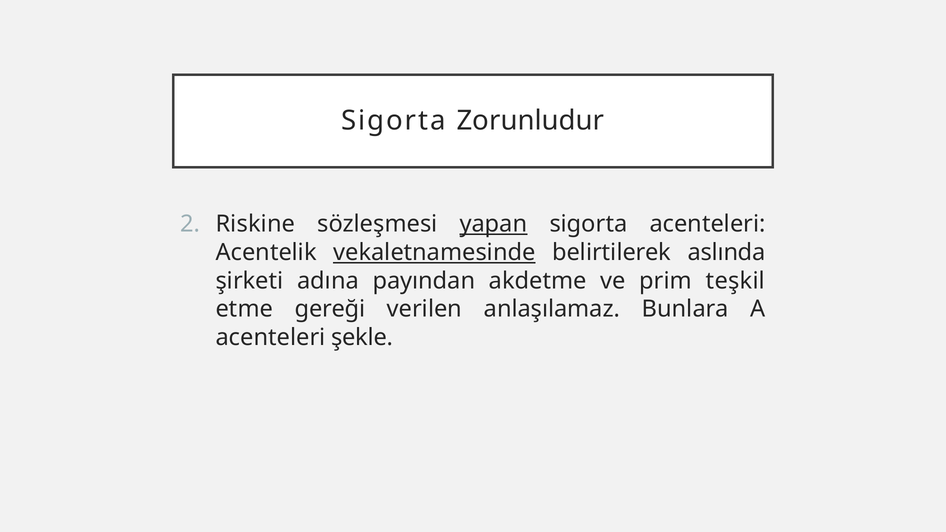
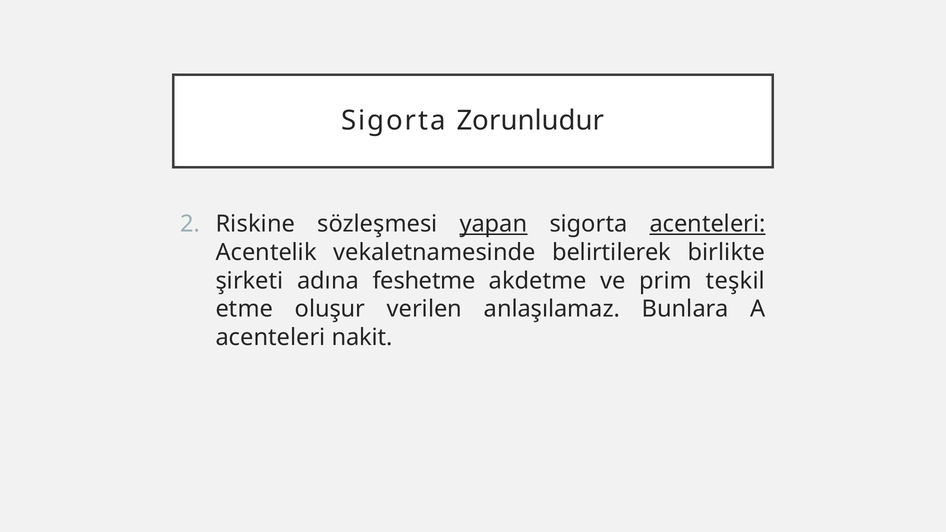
acenteleri at (708, 224) underline: none -> present
vekaletnamesinde underline: present -> none
aslında: aslında -> birlikte
payından: payından -> feshetme
gereği: gereği -> oluşur
şekle: şekle -> nakit
